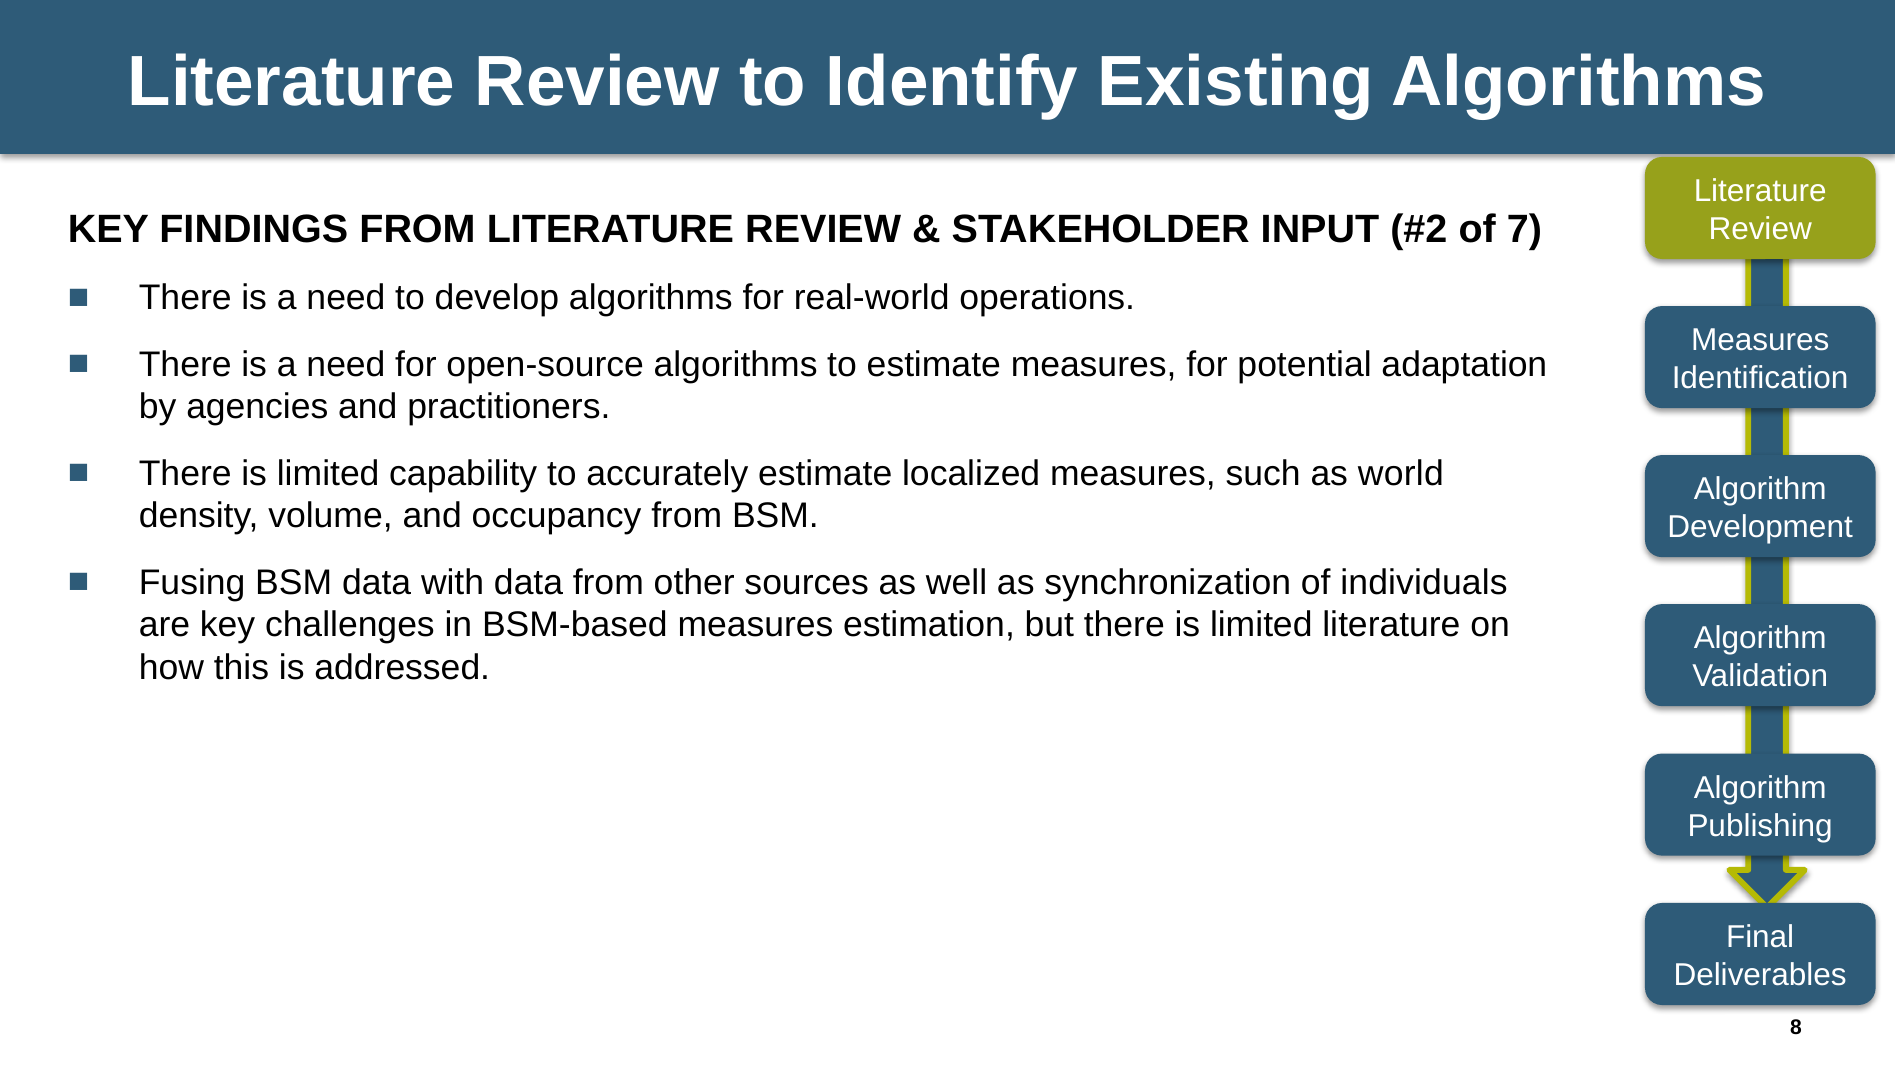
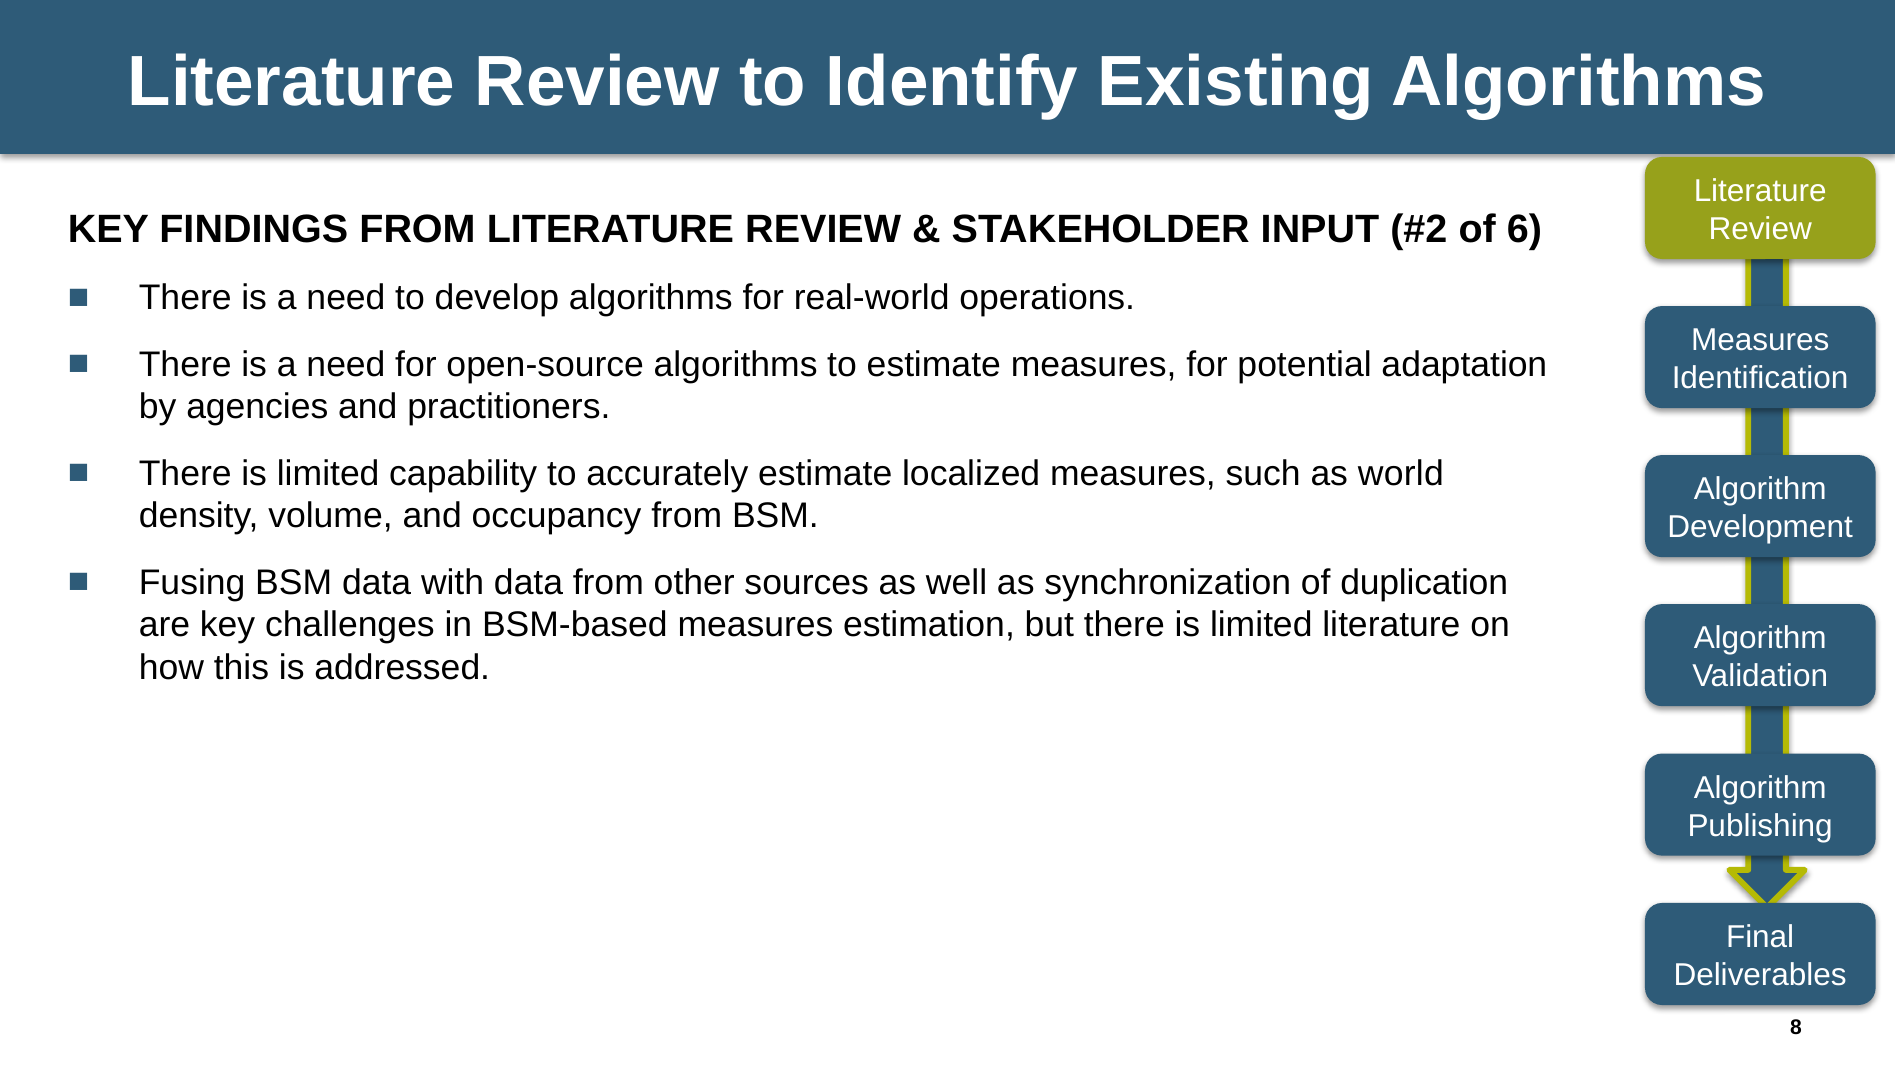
7: 7 -> 6
individuals: individuals -> duplication
